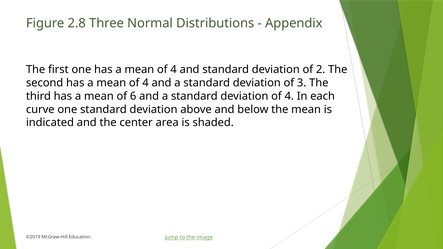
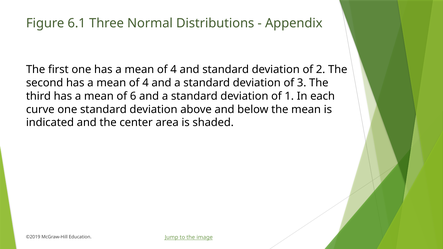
2.8: 2.8 -> 6.1
deviation of 4: 4 -> 1
